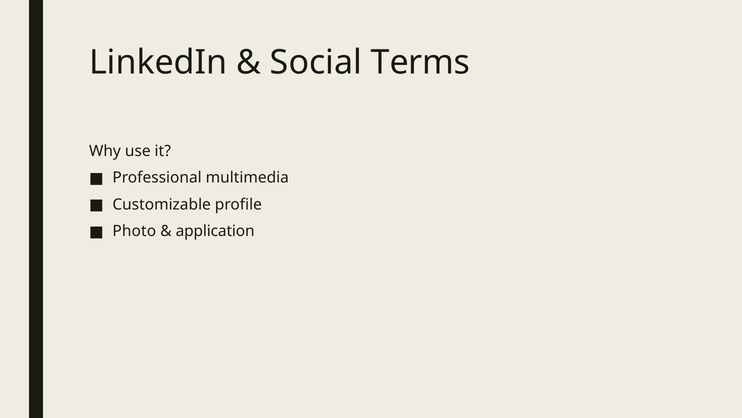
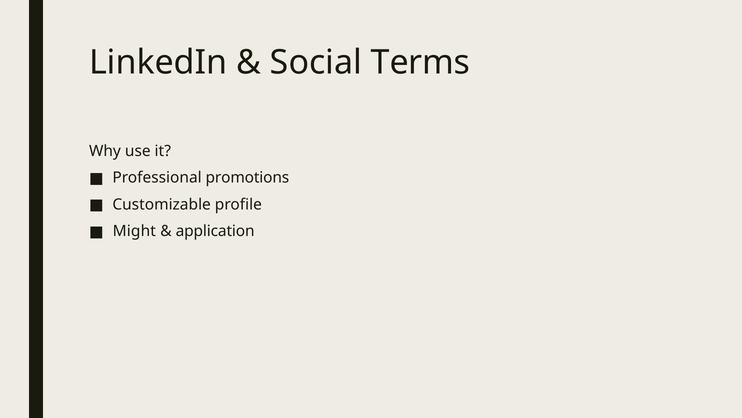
multimedia: multimedia -> promotions
Photo: Photo -> Might
